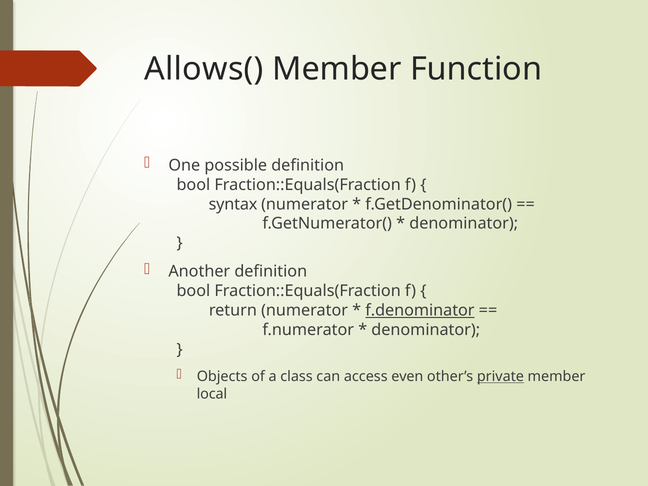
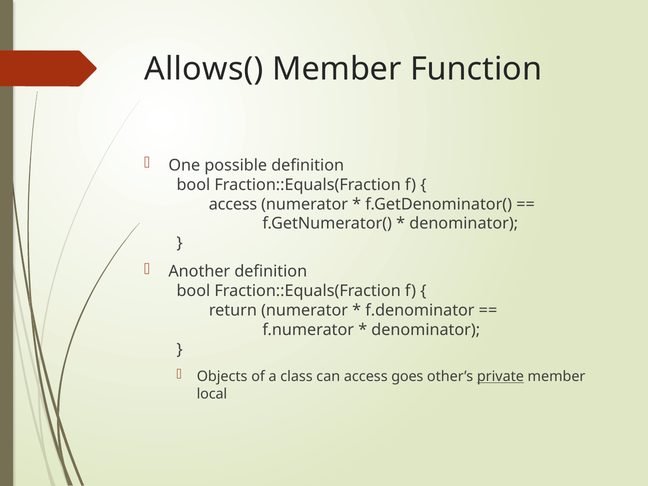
syntax at (233, 204): syntax -> access
f.denominator underline: present -> none
even: even -> goes
